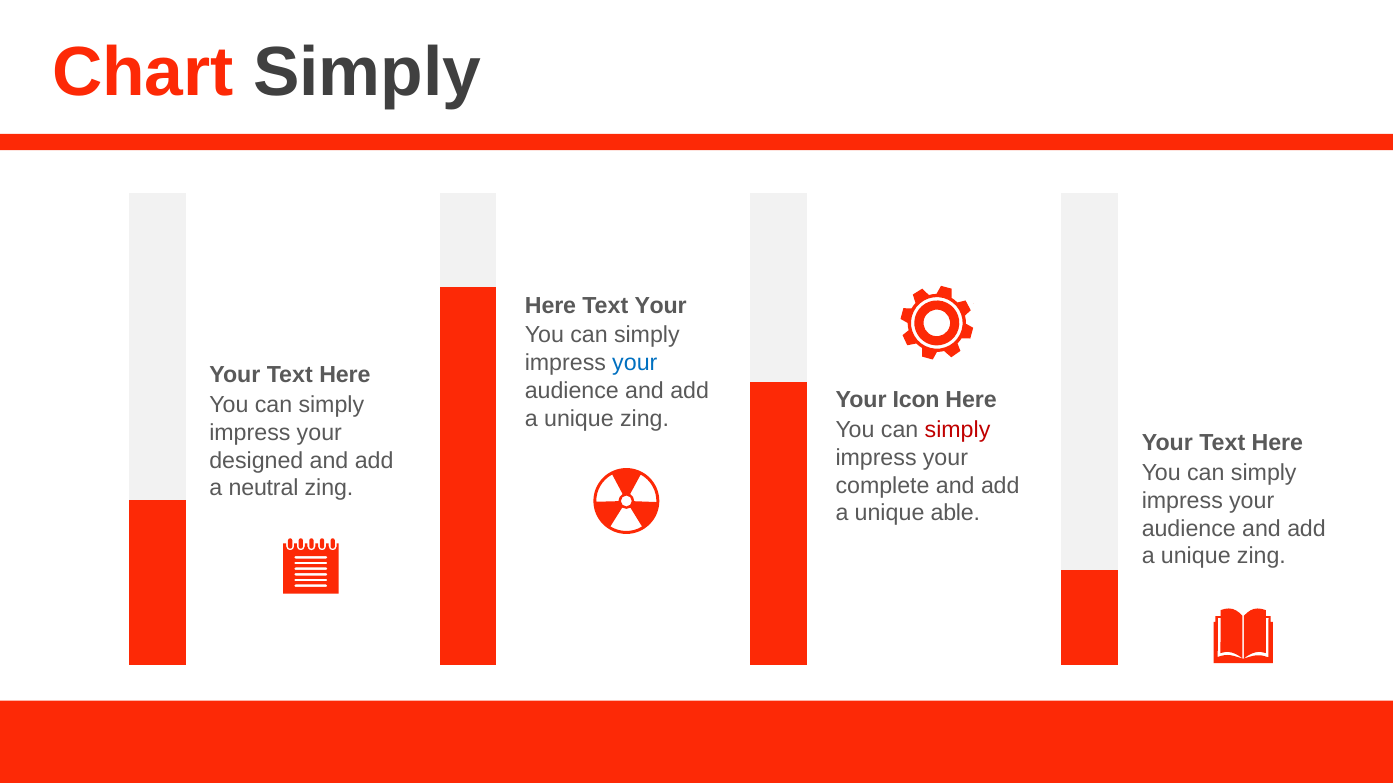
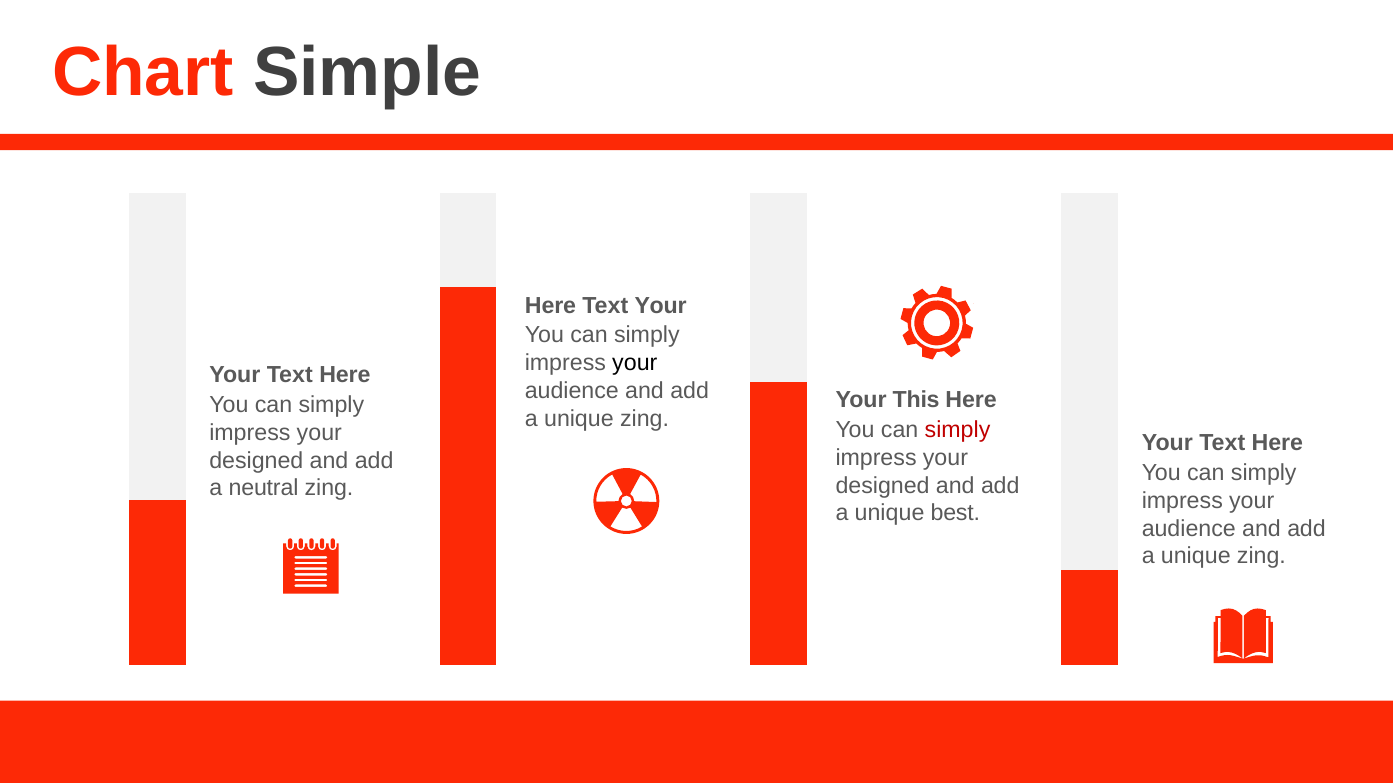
Chart Simply: Simply -> Simple
your at (635, 363) colour: blue -> black
Icon: Icon -> This
complete at (883, 486): complete -> designed
able: able -> best
